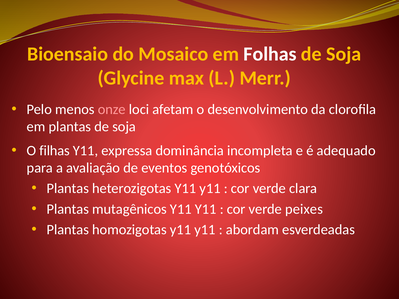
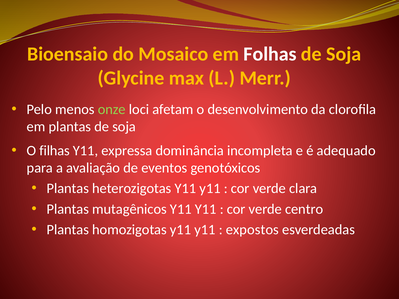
onze colour: pink -> light green
peixes: peixes -> centro
abordam: abordam -> expostos
